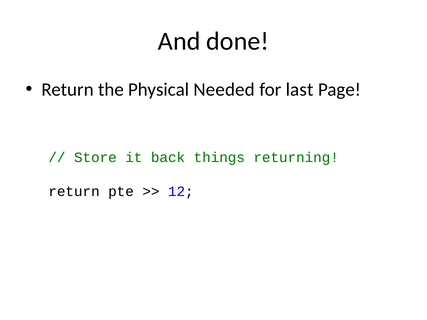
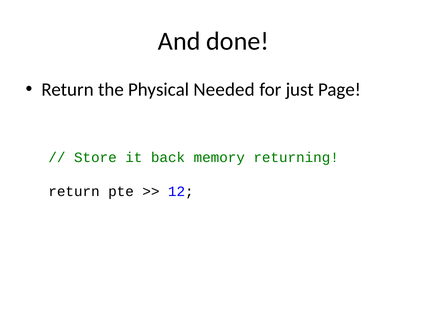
last: last -> just
things: things -> memory
